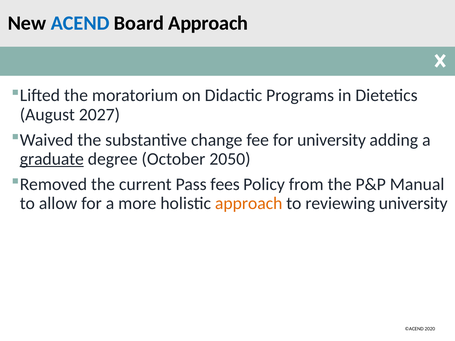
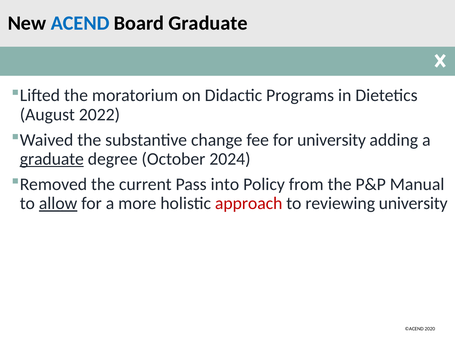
Board Approach: Approach -> Graduate
2027: 2027 -> 2022
2050: 2050 -> 2024
fees: fees -> into
allow underline: none -> present
approach at (249, 204) colour: orange -> red
